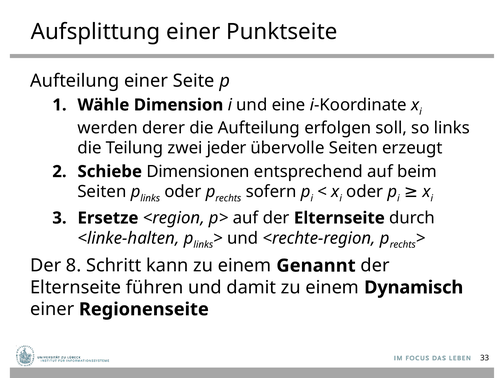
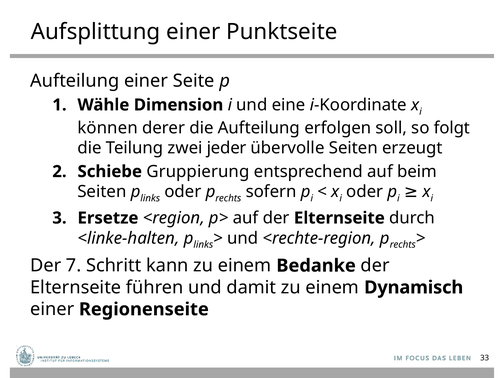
werden: werden -> können
so links: links -> folgt
Dimensionen: Dimensionen -> Gruppierung
8: 8 -> 7
Genannt: Genannt -> Bedanke
